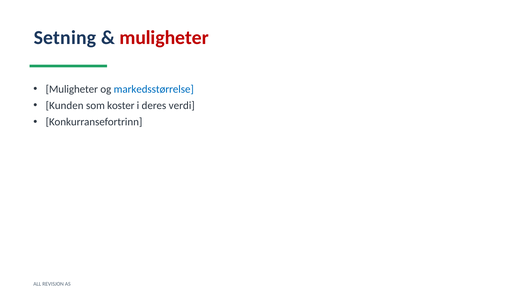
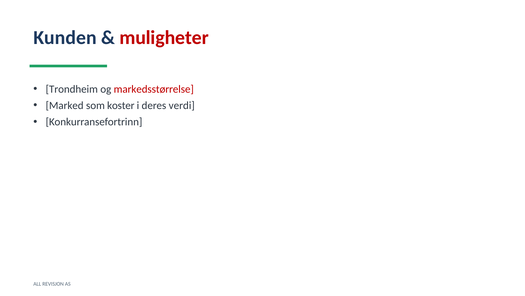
Setning: Setning -> Kunden
Muligheter at (72, 89): Muligheter -> Trondheim
markedsstørrelse colour: blue -> red
Kunden: Kunden -> Marked
